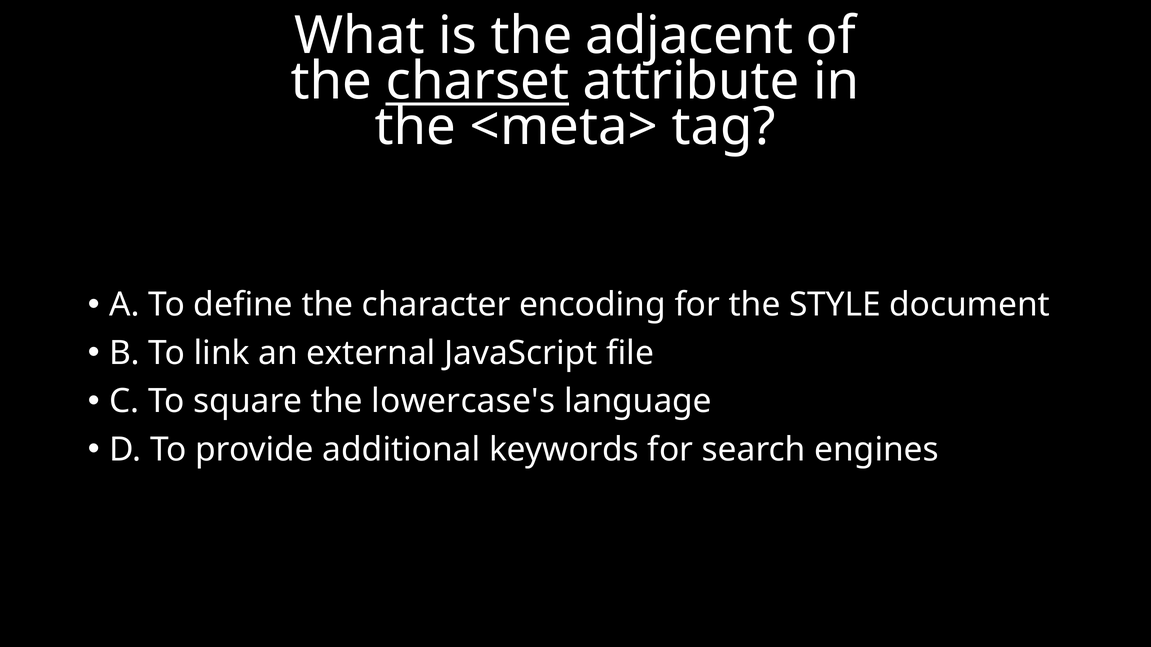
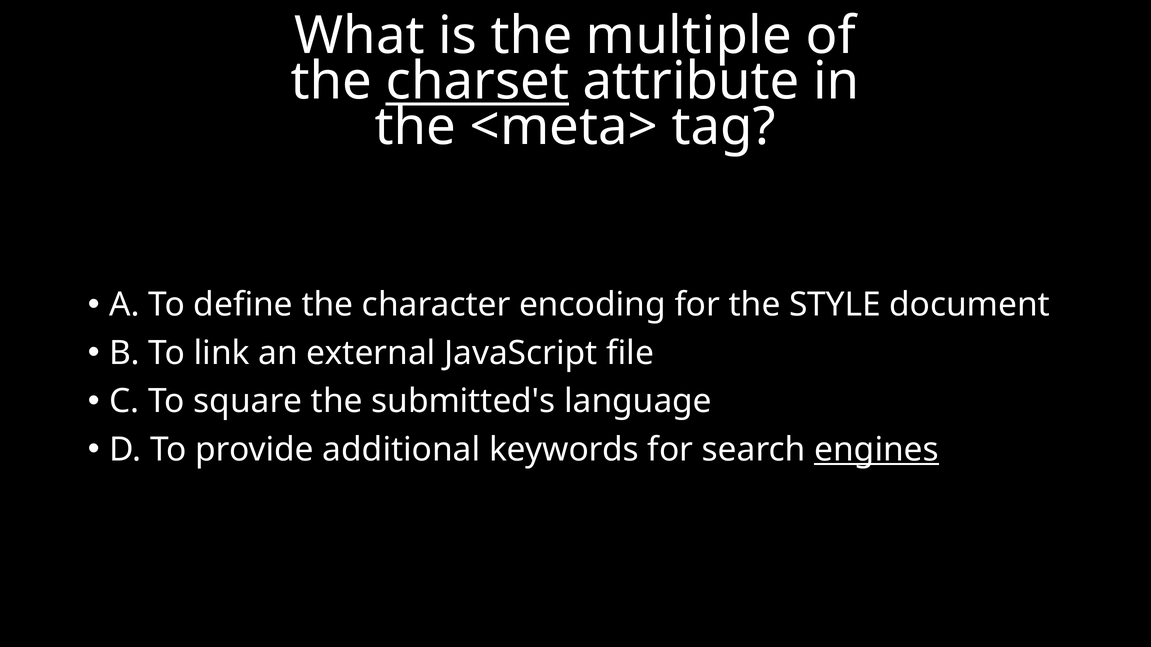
adjacent: adjacent -> multiple
lowercase's: lowercase's -> submitted's
engines underline: none -> present
